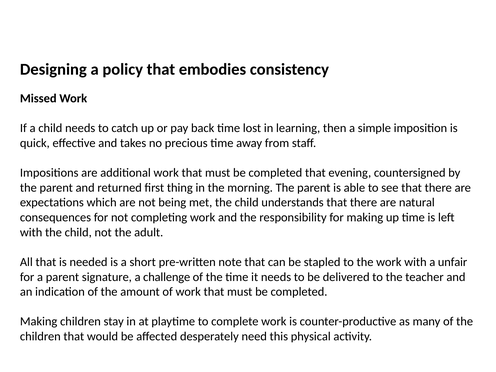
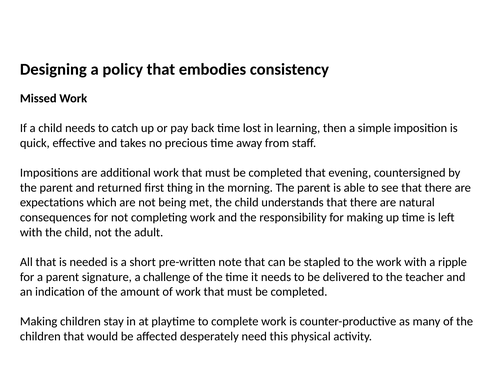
unfair: unfair -> ripple
